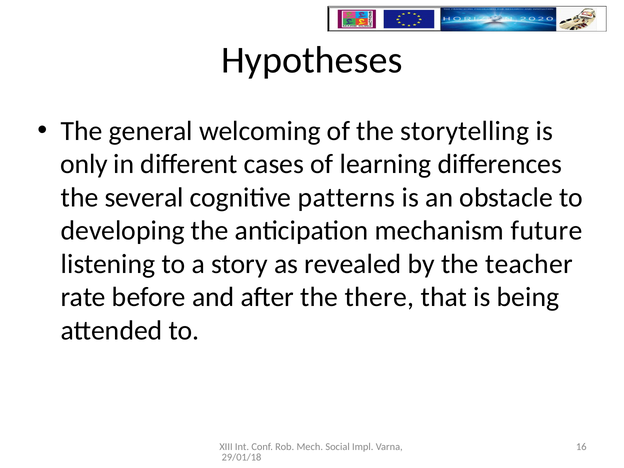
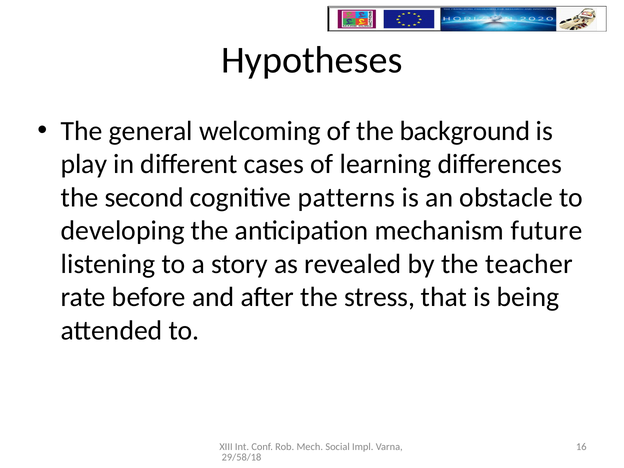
storytelling: storytelling -> background
only: only -> play
several: several -> second
there: there -> stress
29/01/18: 29/01/18 -> 29/58/18
